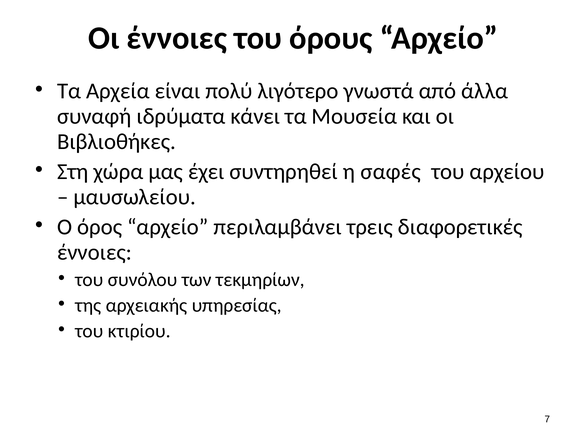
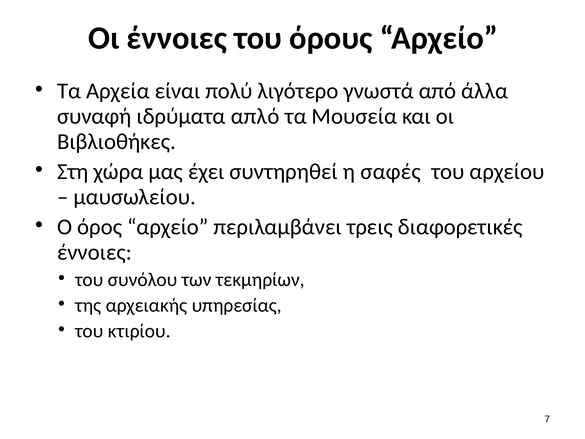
κάνει: κάνει -> απλό
